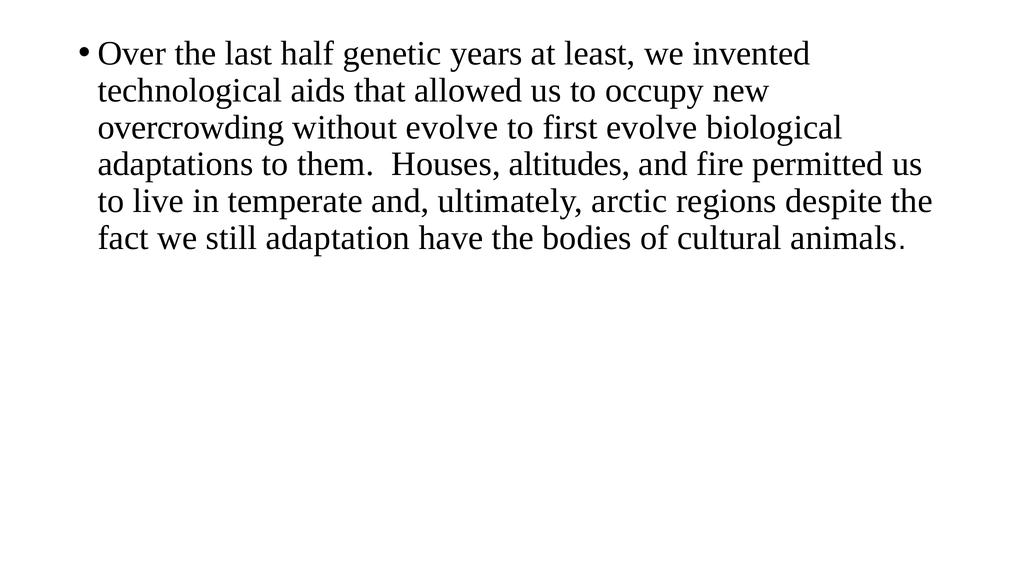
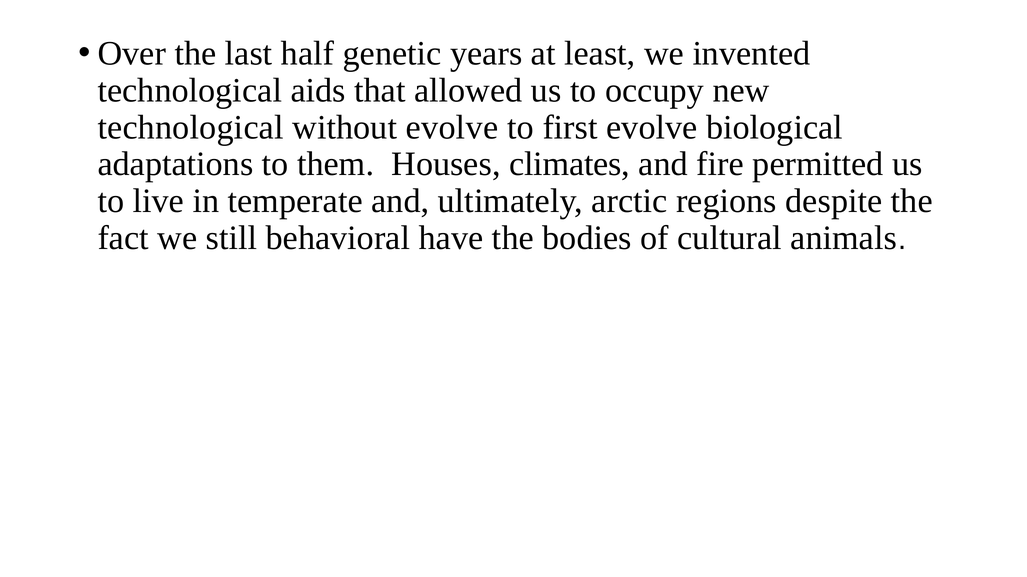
overcrowding at (191, 127): overcrowding -> technological
altitudes: altitudes -> climates
adaptation: adaptation -> behavioral
